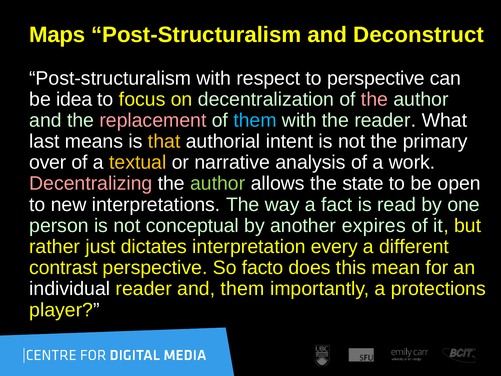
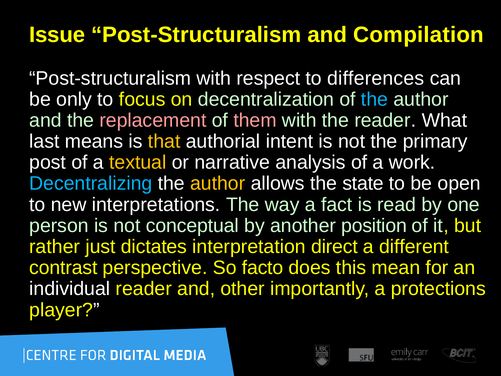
Maps: Maps -> Issue
Deconstruct: Deconstruct -> Compilation
to perspective: perspective -> differences
idea: idea -> only
the at (375, 99) colour: pink -> light blue
them at (255, 120) colour: light blue -> pink
over: over -> post
Decentralizing colour: pink -> light blue
author at (218, 183) colour: light green -> yellow
expires: expires -> position
every: every -> direct
and them: them -> other
